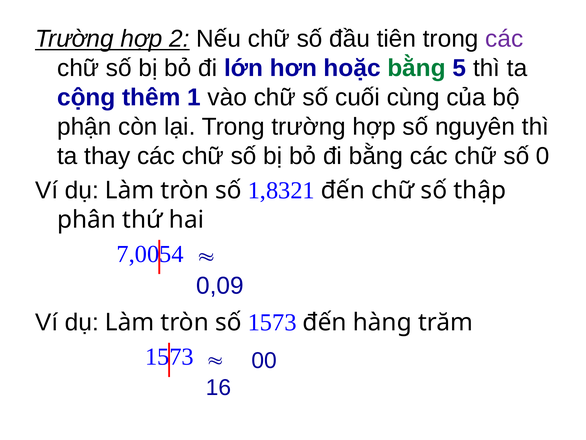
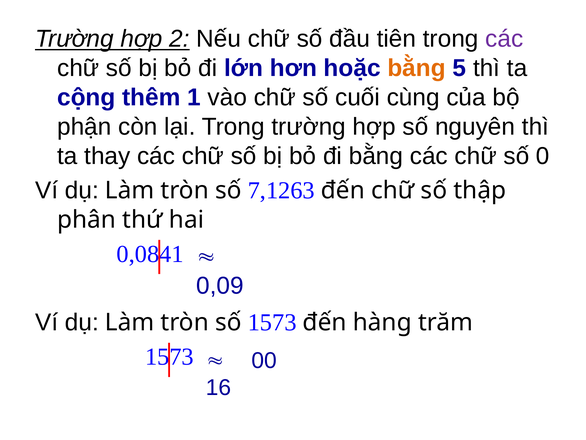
bằng at (416, 68) colour: green -> orange
1,8321: 1,8321 -> 7,1263
7,0054: 7,0054 -> 0,0841
